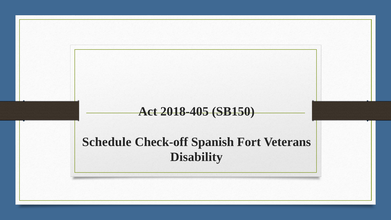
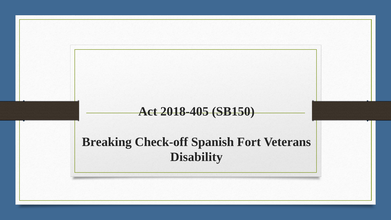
Schedule: Schedule -> Breaking
